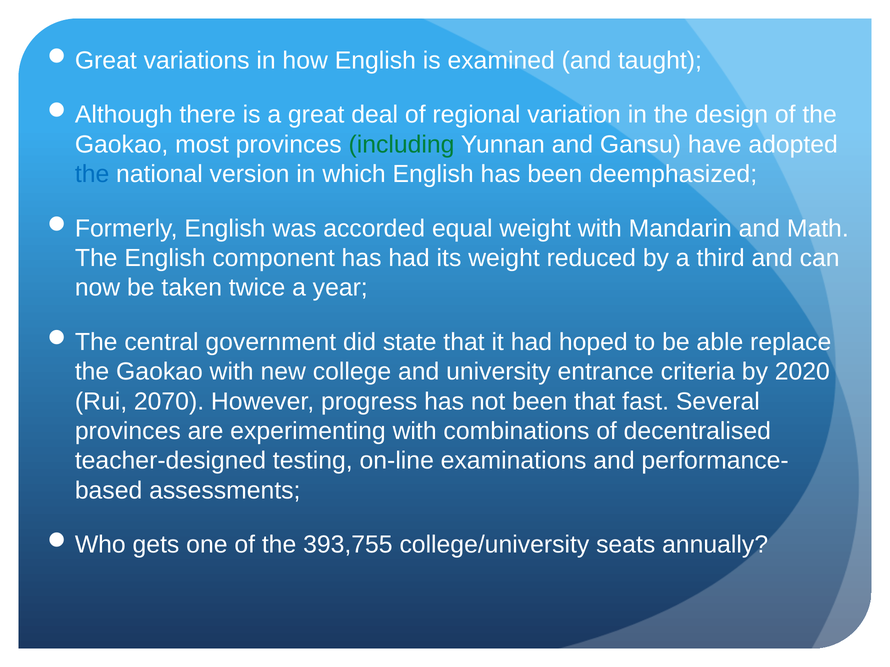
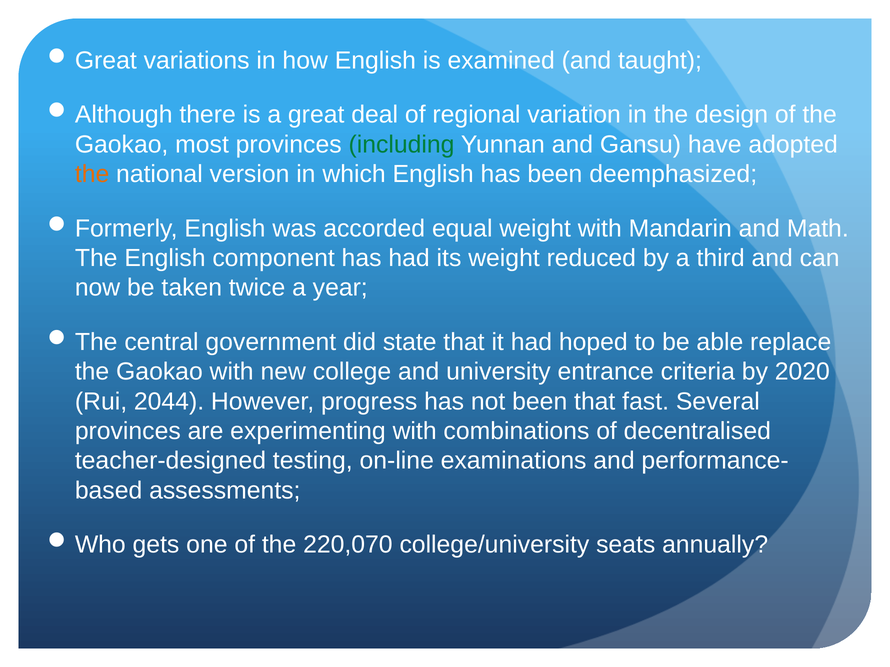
the at (92, 174) colour: blue -> orange
2070: 2070 -> 2044
393,755: 393,755 -> 220,070
